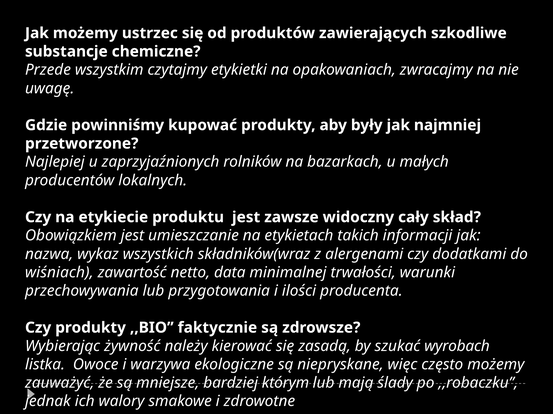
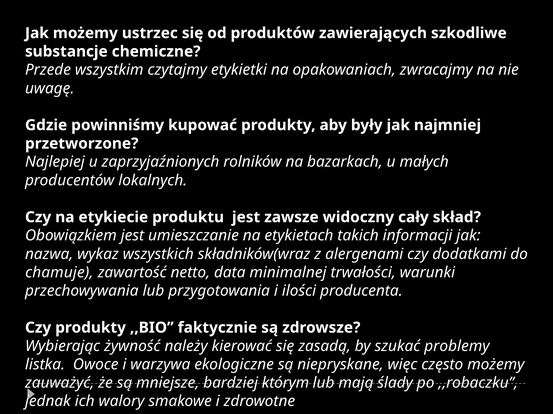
wiśniach: wiśniach -> chamuje
wyrobach: wyrobach -> problemy
